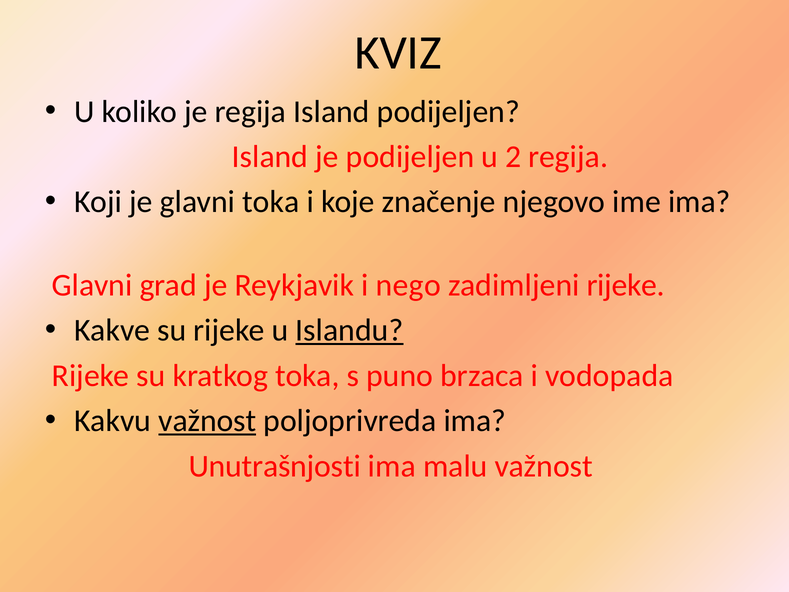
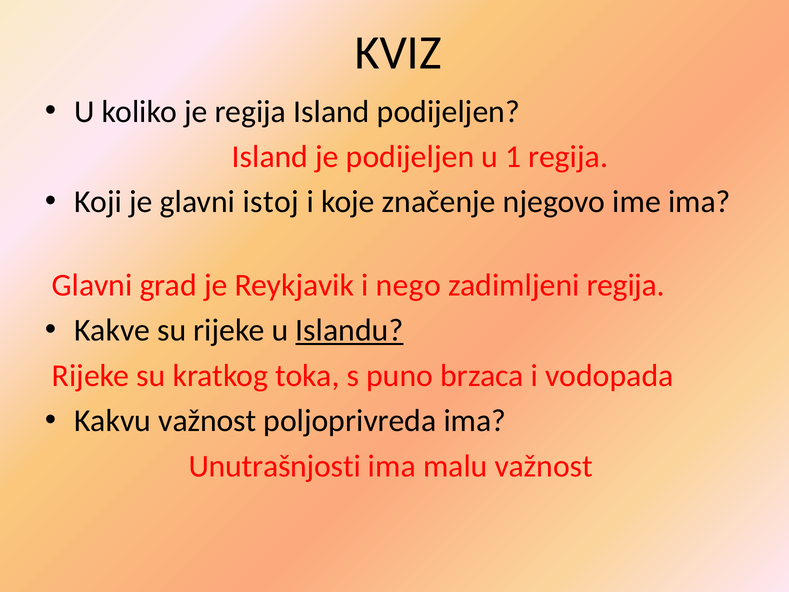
2: 2 -> 1
glavni toka: toka -> istoj
zadimljeni rijeke: rijeke -> regija
važnost at (207, 421) underline: present -> none
